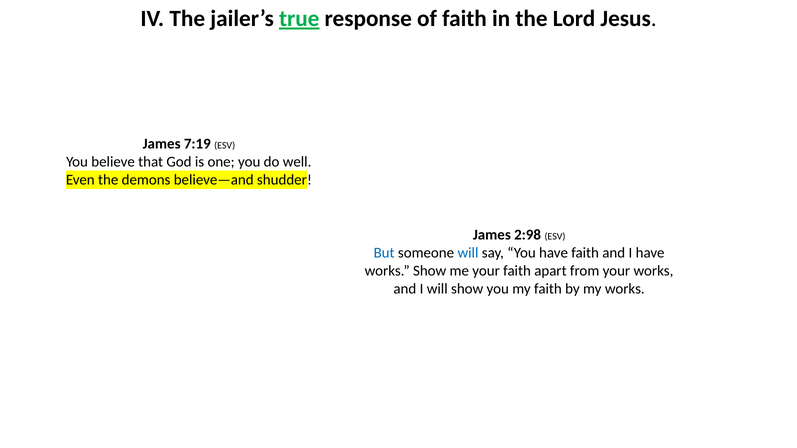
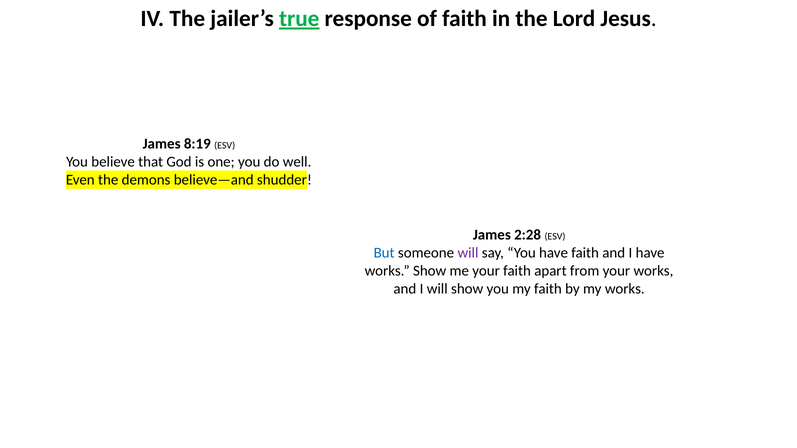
7:19: 7:19 -> 8:19
2:98: 2:98 -> 2:28
will at (468, 253) colour: blue -> purple
